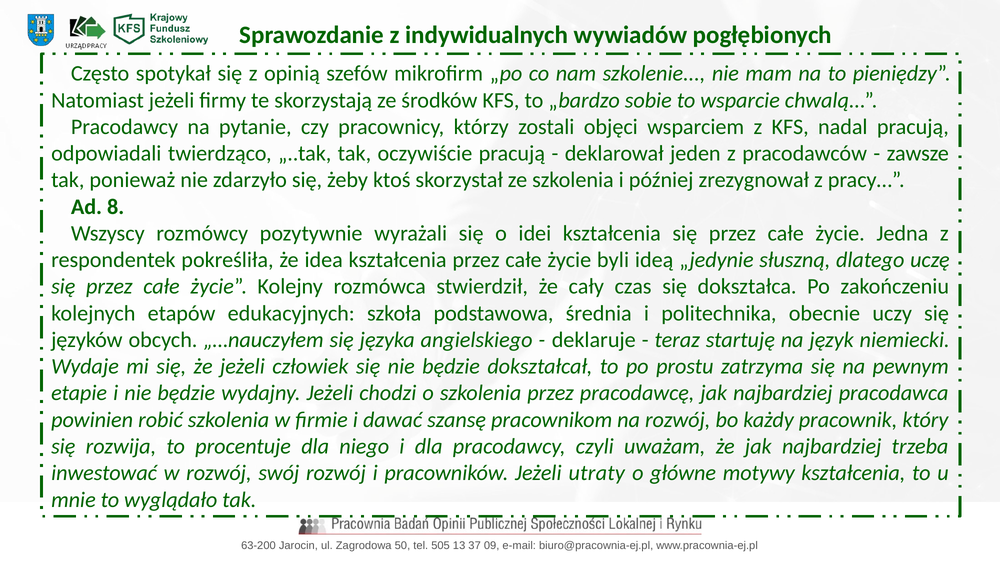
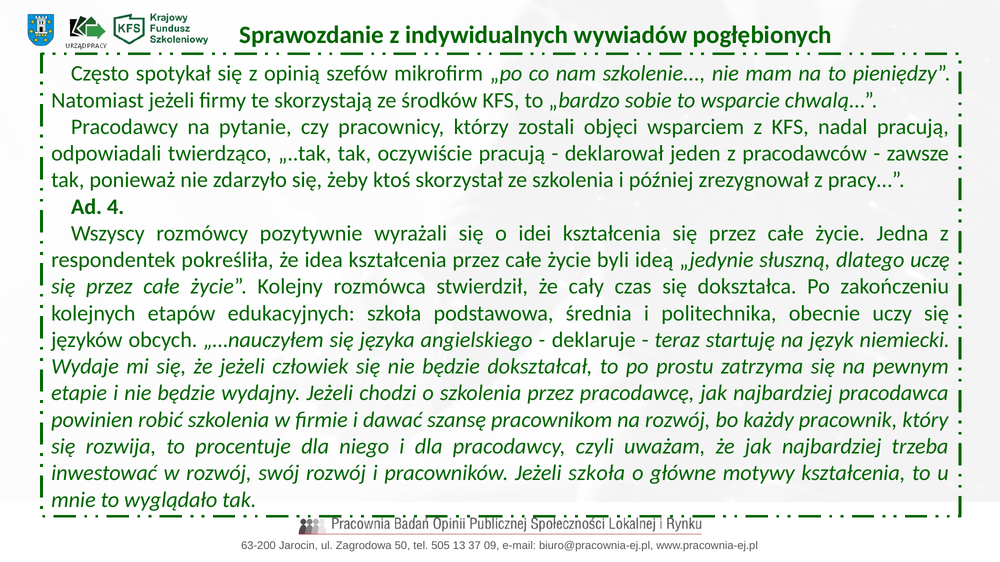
8: 8 -> 4
Jeżeli utraty: utraty -> szkoła
